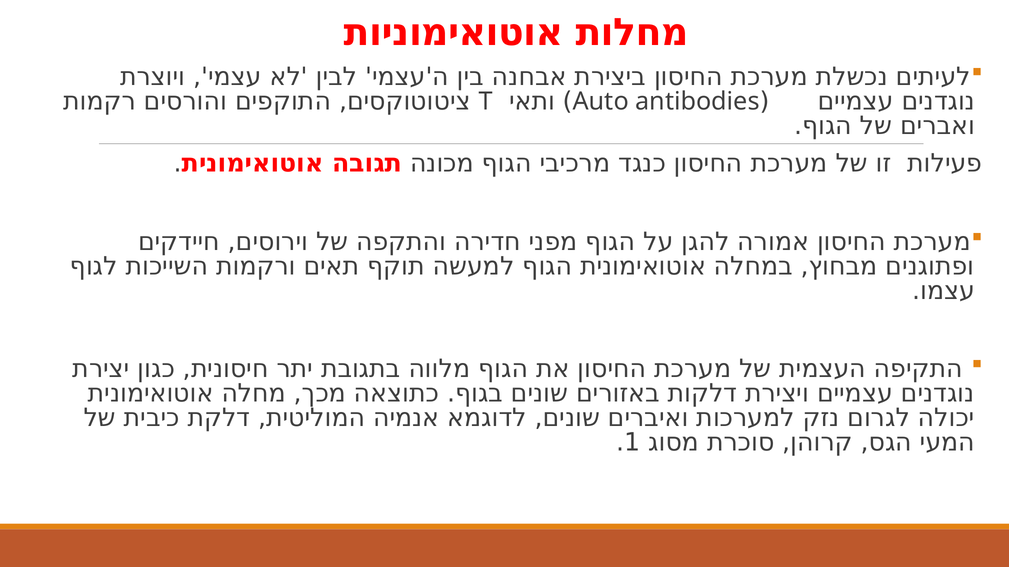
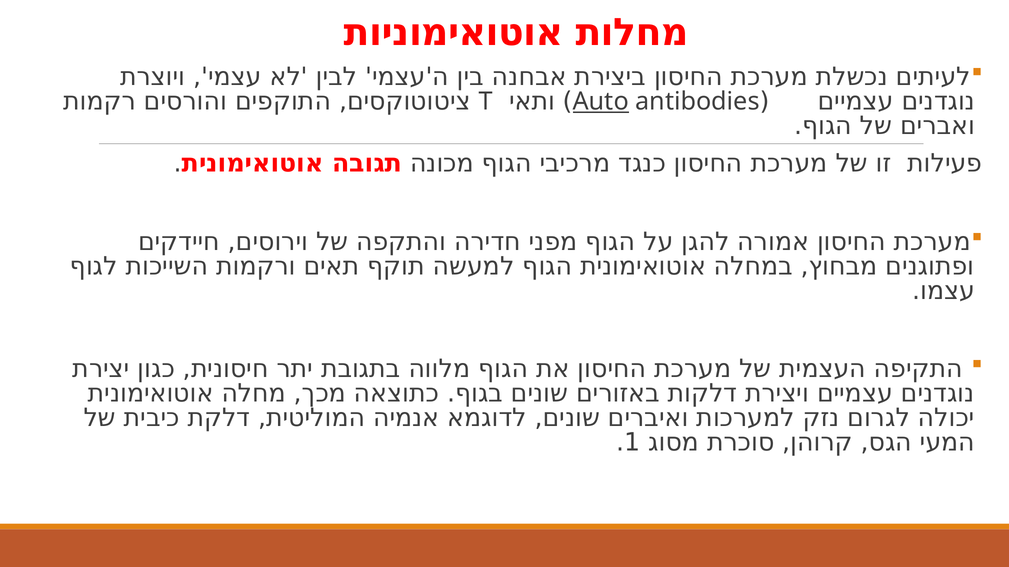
Auto underline: none -> present
